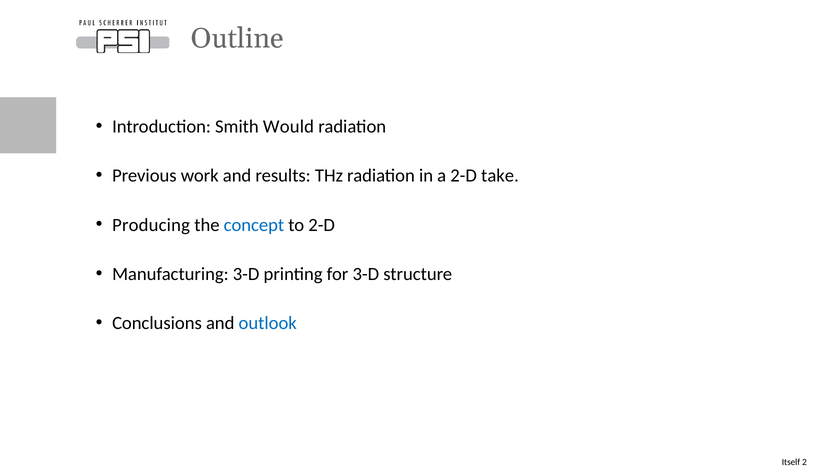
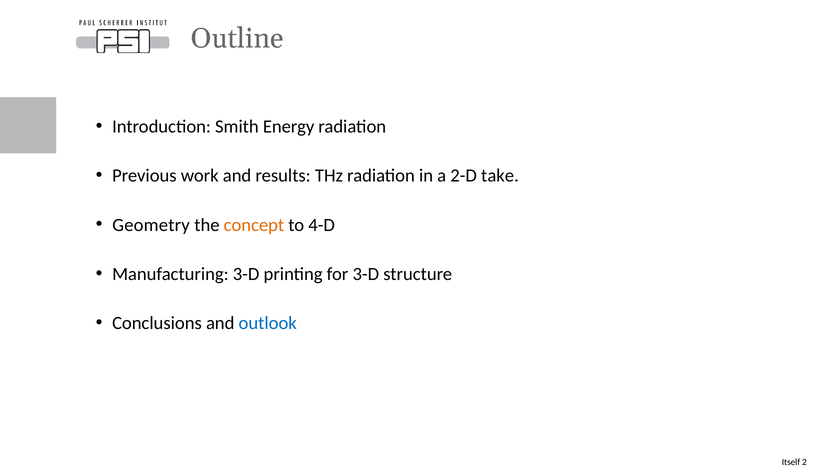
Would: Would -> Energy
Producing: Producing -> Geometry
concept colour: blue -> orange
to 2-D: 2-D -> 4-D
